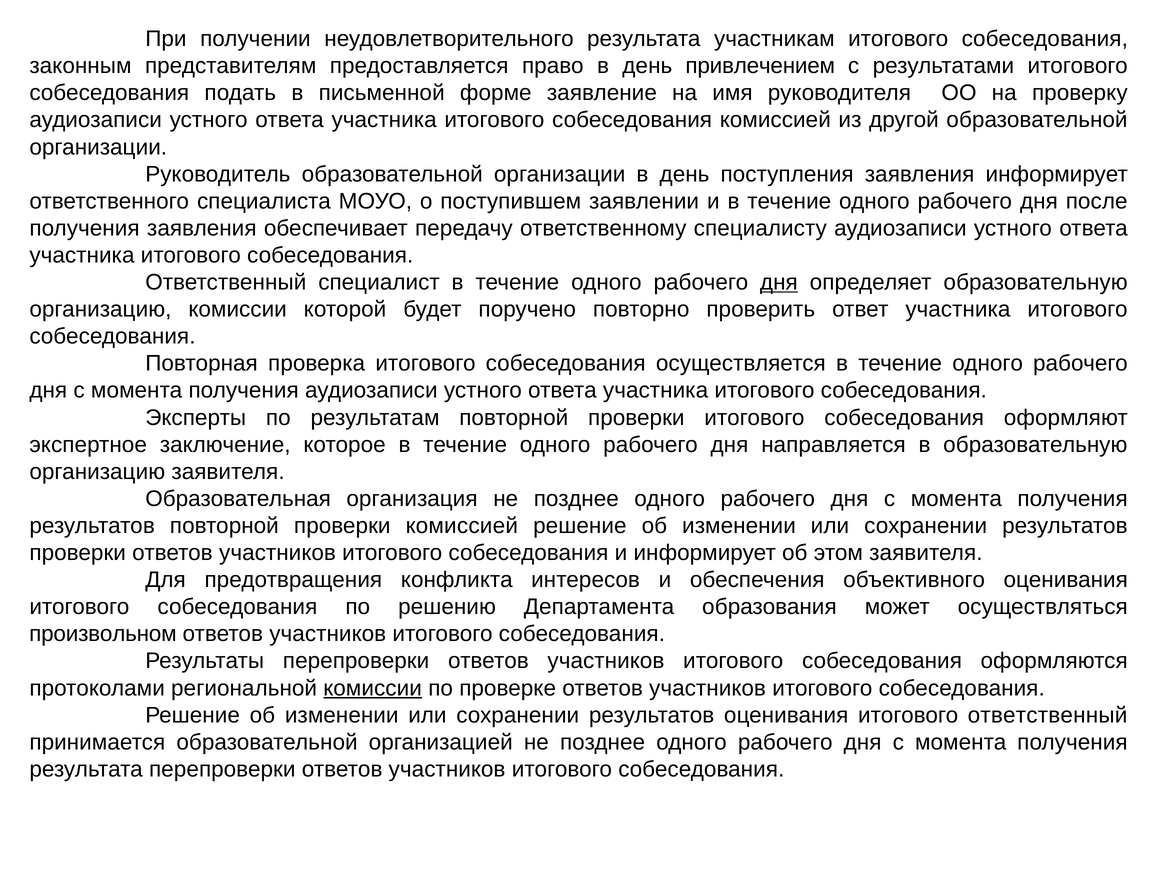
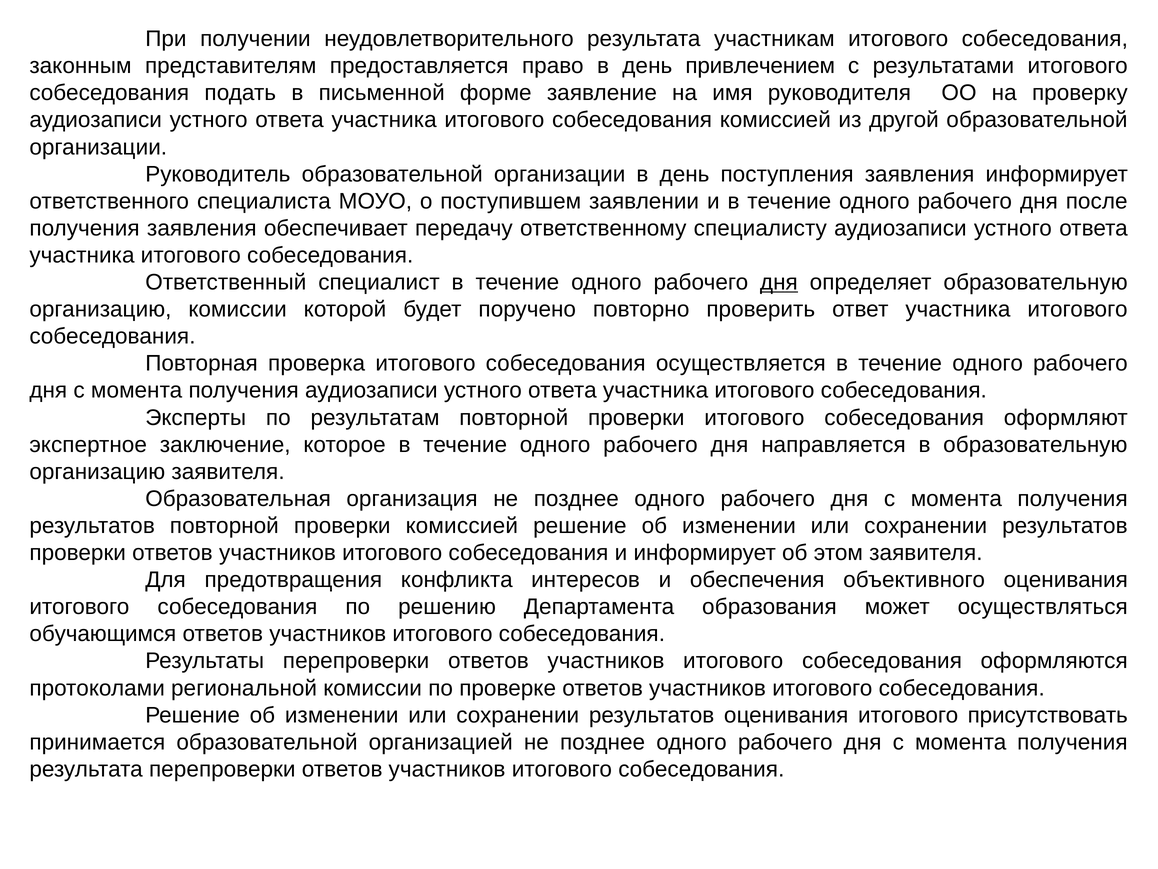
произвольном: произвольном -> обучающимся
комиссии at (373, 688) underline: present -> none
итогового ответственный: ответственный -> присутствовать
